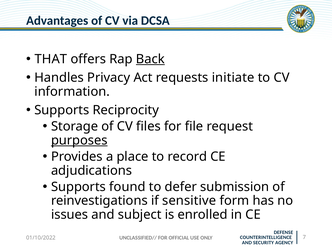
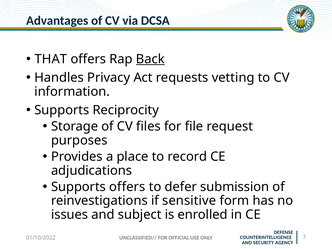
initiate: initiate -> vetting
purposes underline: present -> none
Supports found: found -> offers
